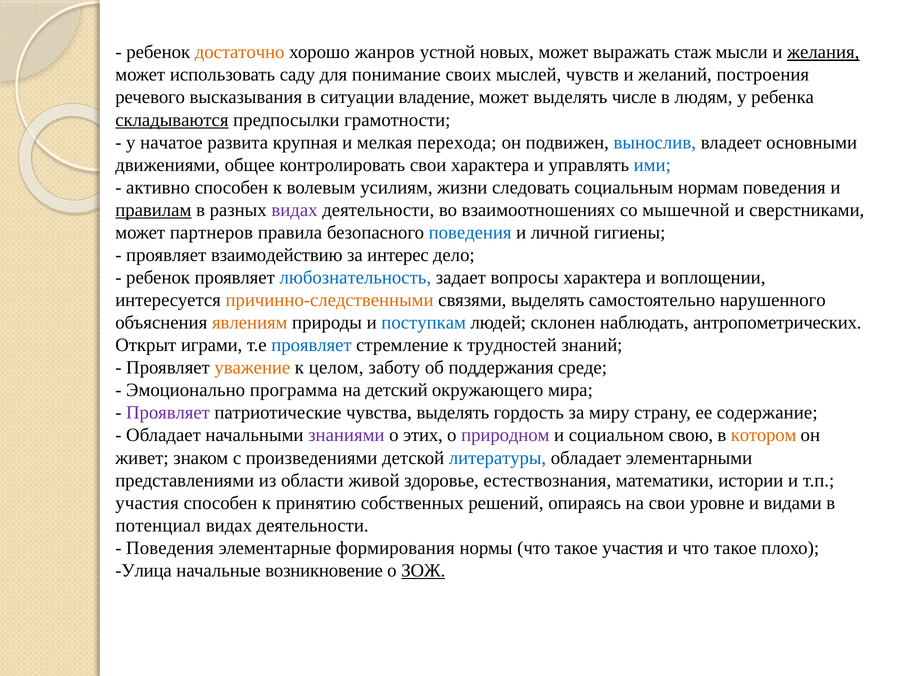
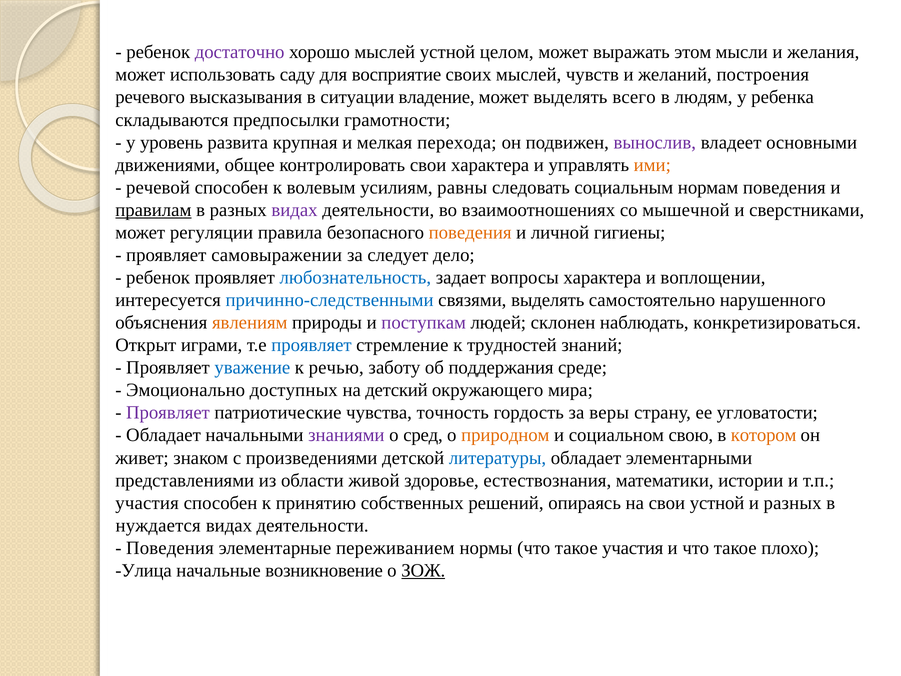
достаточно colour: orange -> purple
хорошо жанров: жанров -> мыслей
новых: новых -> целом
стаж: стаж -> этом
желания underline: present -> none
понимание: понимание -> восприятие
числе: числе -> всего
складываются underline: present -> none
начатое: начатое -> уровень
вынослив colour: blue -> purple
ими colour: blue -> orange
активно: активно -> речевой
жизни: жизни -> равны
партнеров: партнеров -> регуляции
поведения at (470, 232) colour: blue -> orange
взаимодействию: взаимодействию -> самовыражении
интерес: интерес -> следует
причинно-следственными colour: orange -> blue
поступкам colour: blue -> purple
антропометрических: антропометрических -> конкретизироваться
уважение colour: orange -> blue
целом: целом -> речью
программа: программа -> доступных
чувства выделять: выделять -> точность
миру: миру -> веры
содержание: содержание -> угловатости
этих: этих -> сред
природном colour: purple -> orange
свои уровне: уровне -> устной
и видами: видами -> разных
потенциал: потенциал -> нуждается
формирования: формирования -> переживанием
